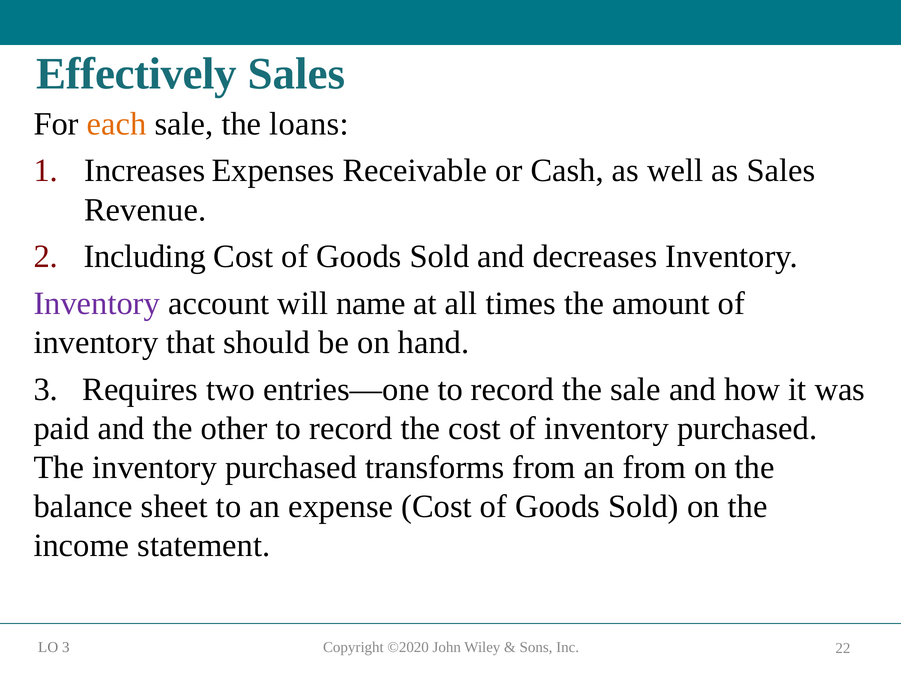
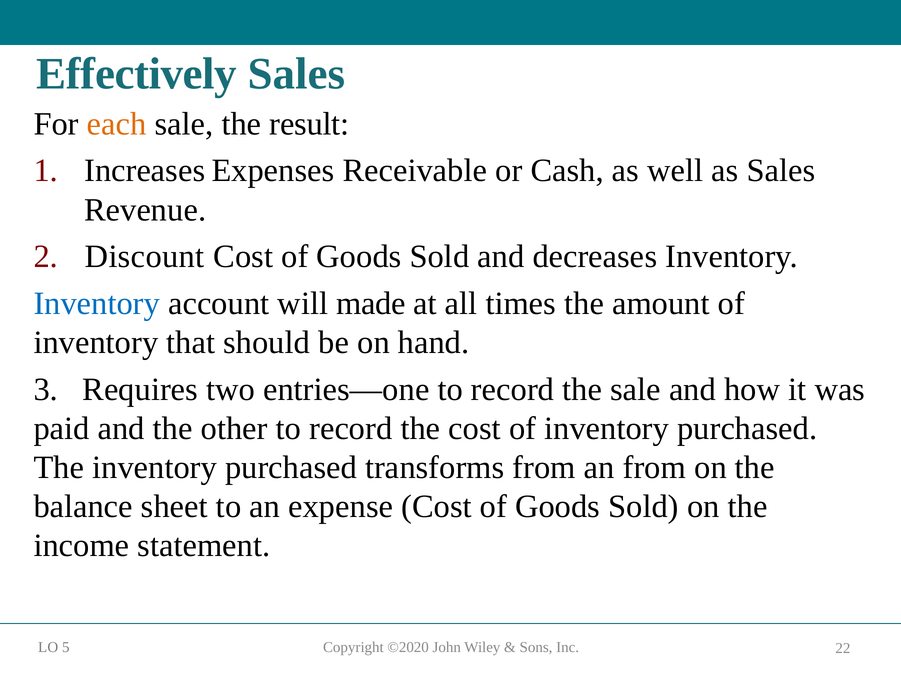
loans: loans -> result
Including: Including -> Discount
Inventory at (97, 303) colour: purple -> blue
name: name -> made
O 3: 3 -> 5
